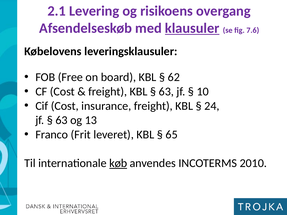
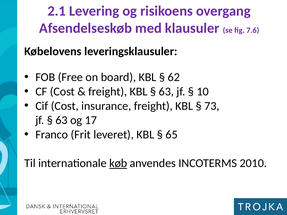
klausuler underline: present -> none
24: 24 -> 73
13: 13 -> 17
